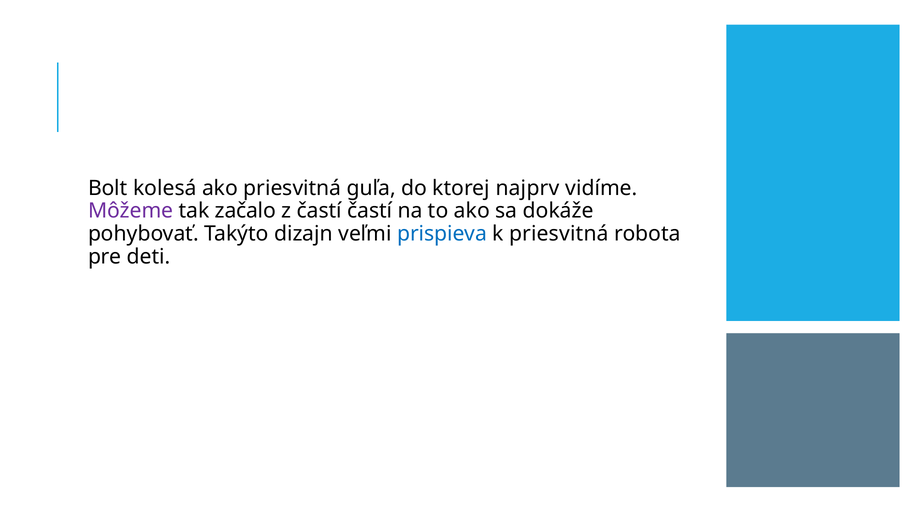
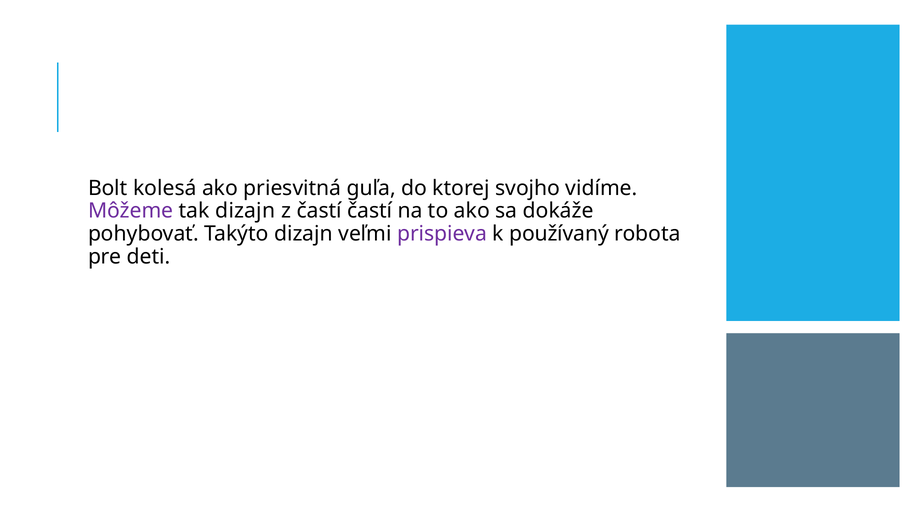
najprv: najprv -> svojho
tak začalo: začalo -> dizajn
prispieva colour: blue -> purple
k priesvitná: priesvitná -> používaný
